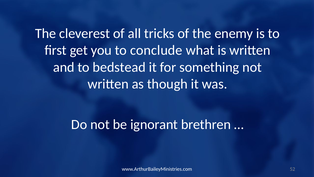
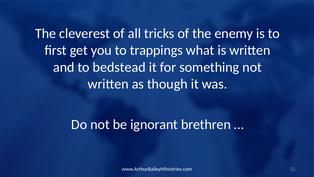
conclude: conclude -> trappings
